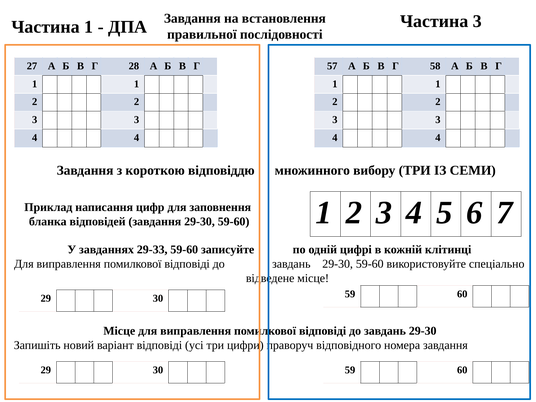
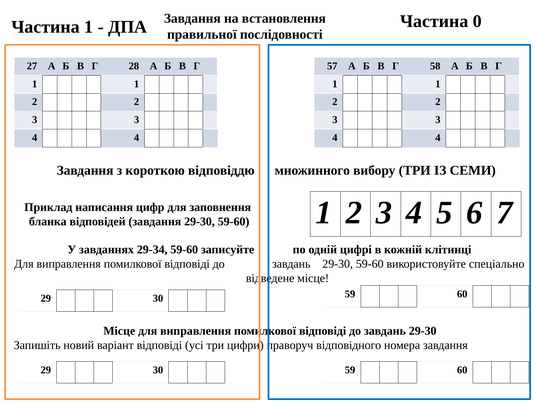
Частина 3: 3 -> 0
29-33: 29-33 -> 29-34
